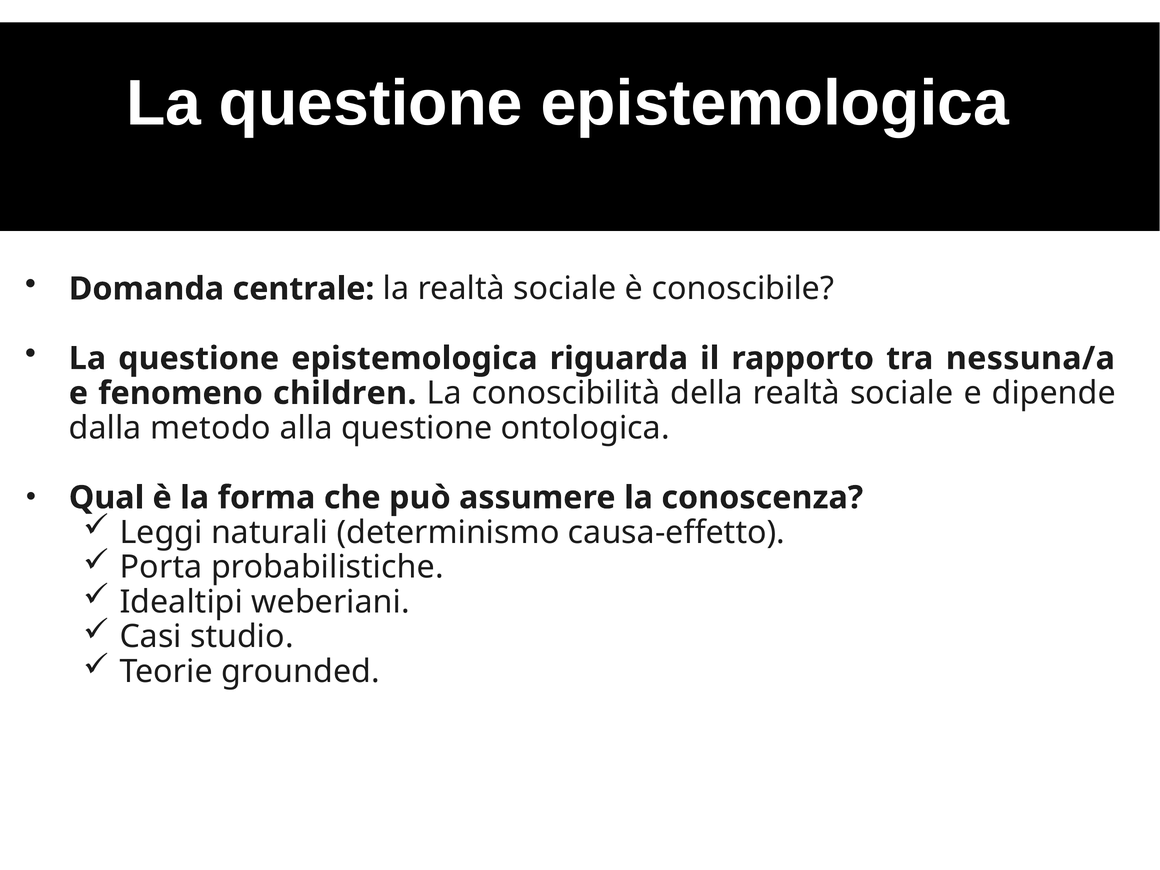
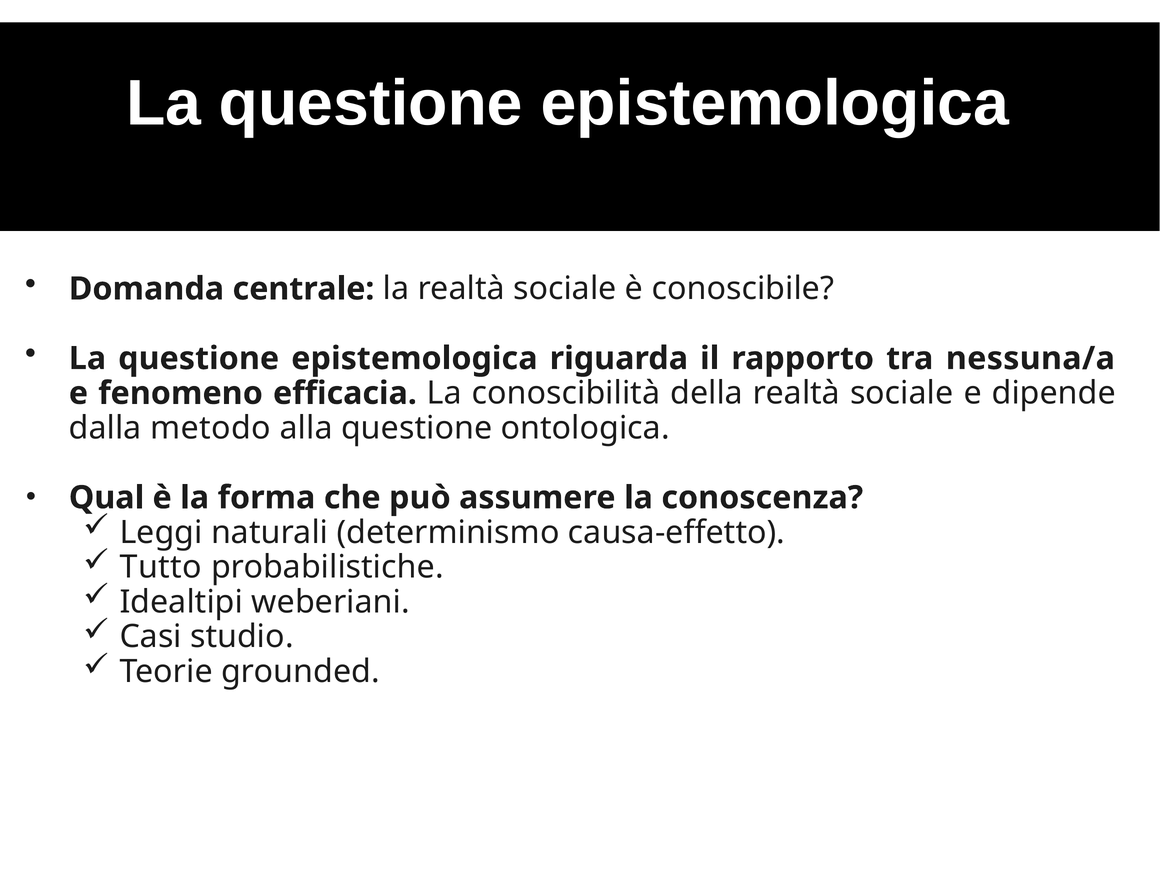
children: children -> efficacia
Porta: Porta -> Tutto
